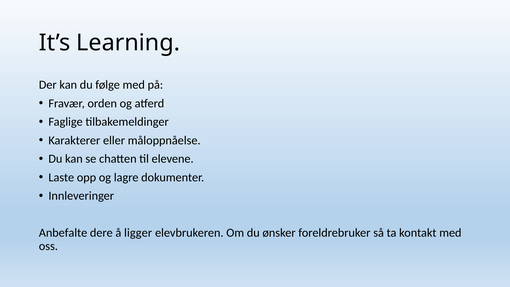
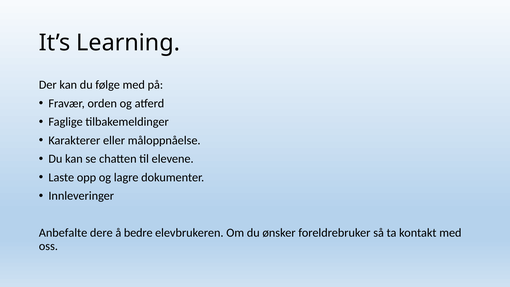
ligger: ligger -> bedre
